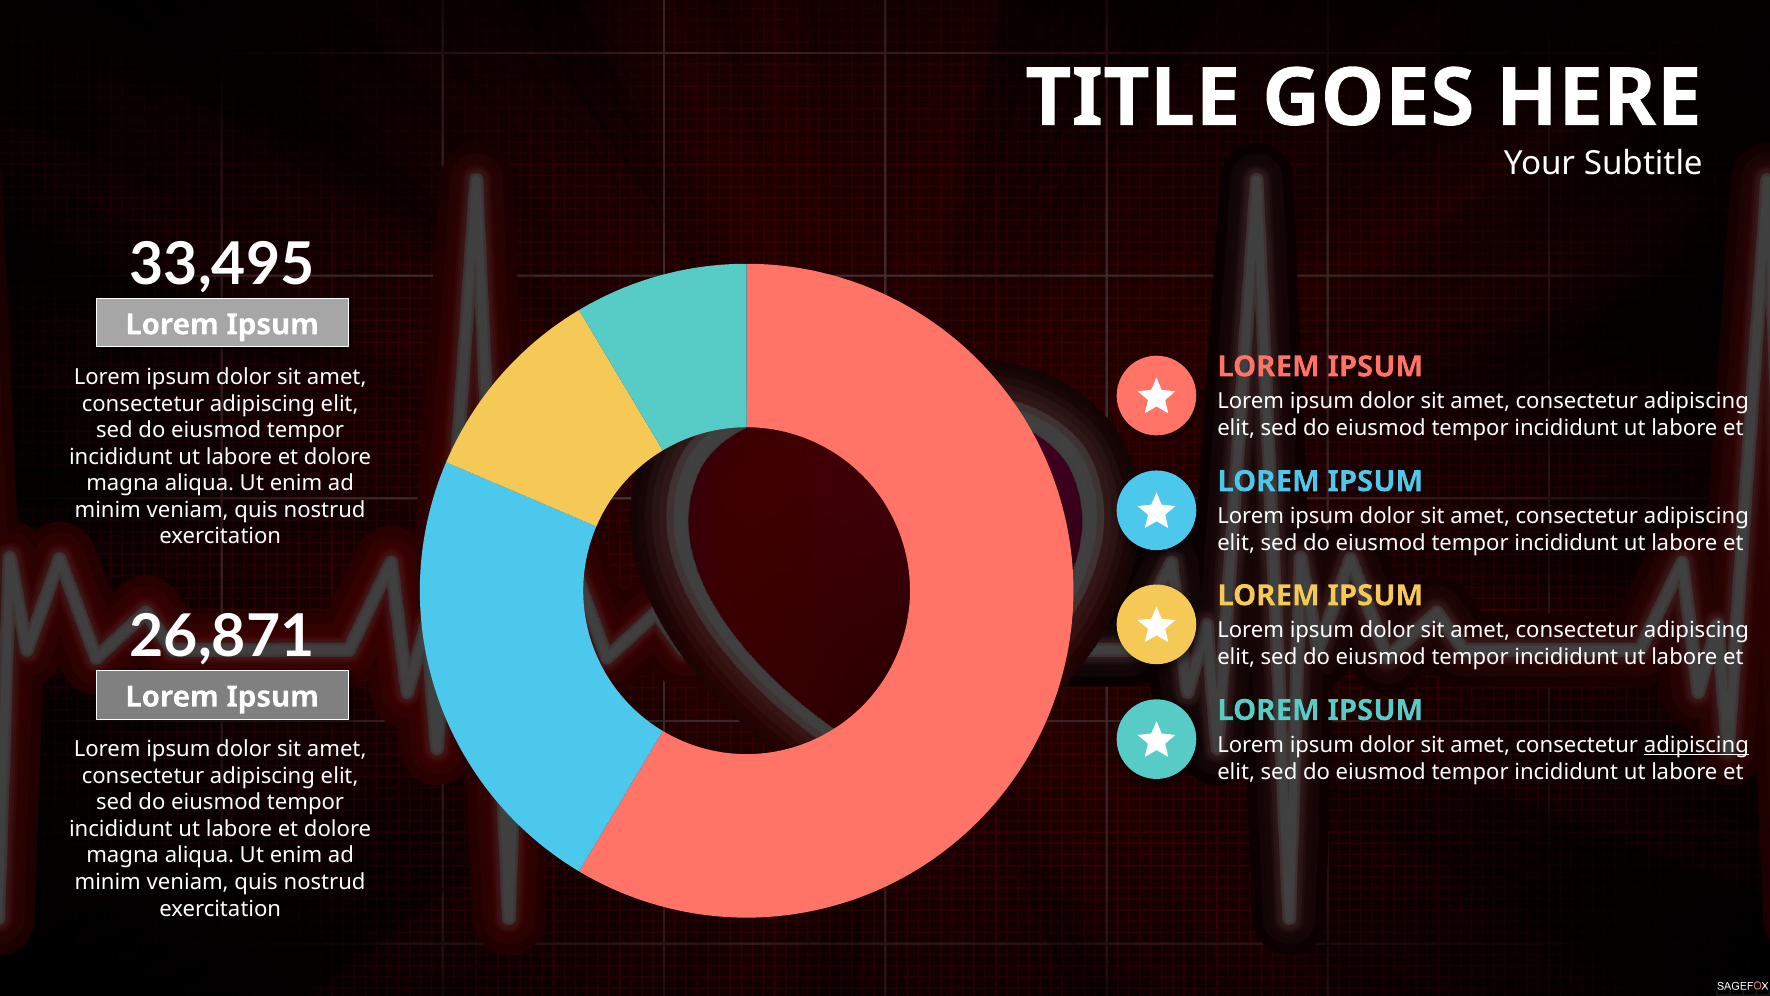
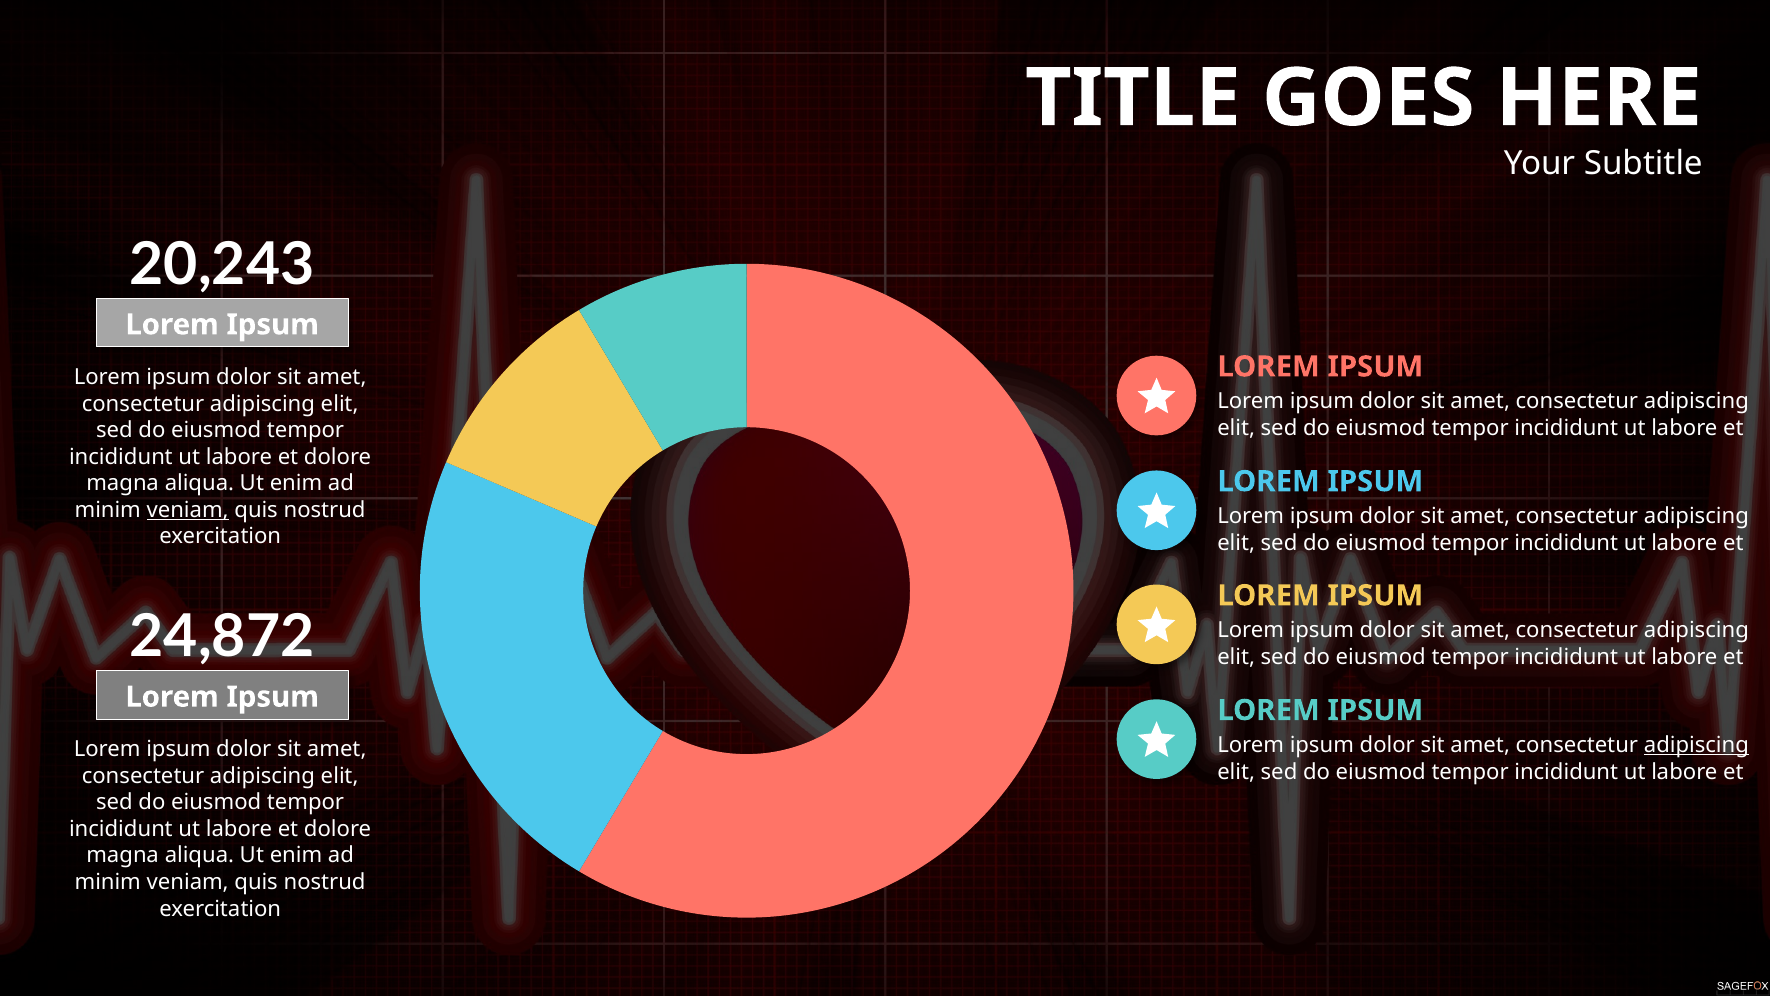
33,495: 33,495 -> 20,243
veniam at (188, 510) underline: none -> present
26,871: 26,871 -> 24,872
